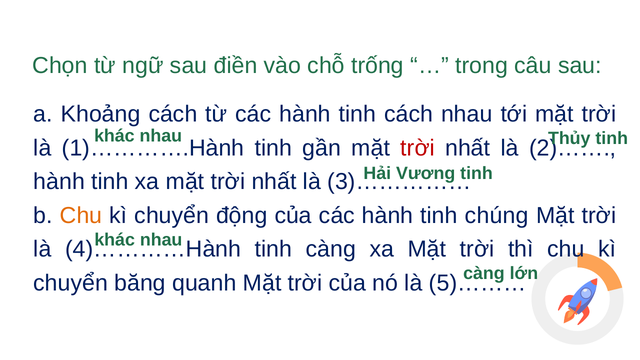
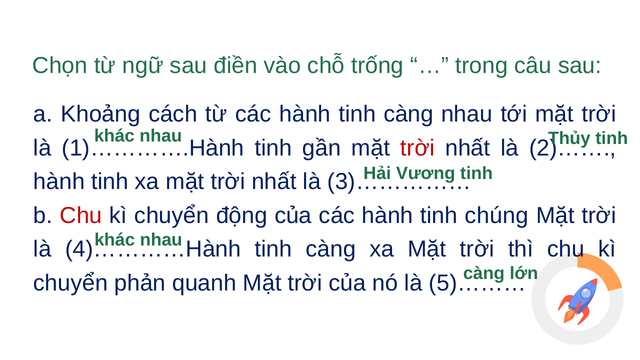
hành tinh cách: cách -> càng
Chu at (81, 216) colour: orange -> red
băng: băng -> phản
